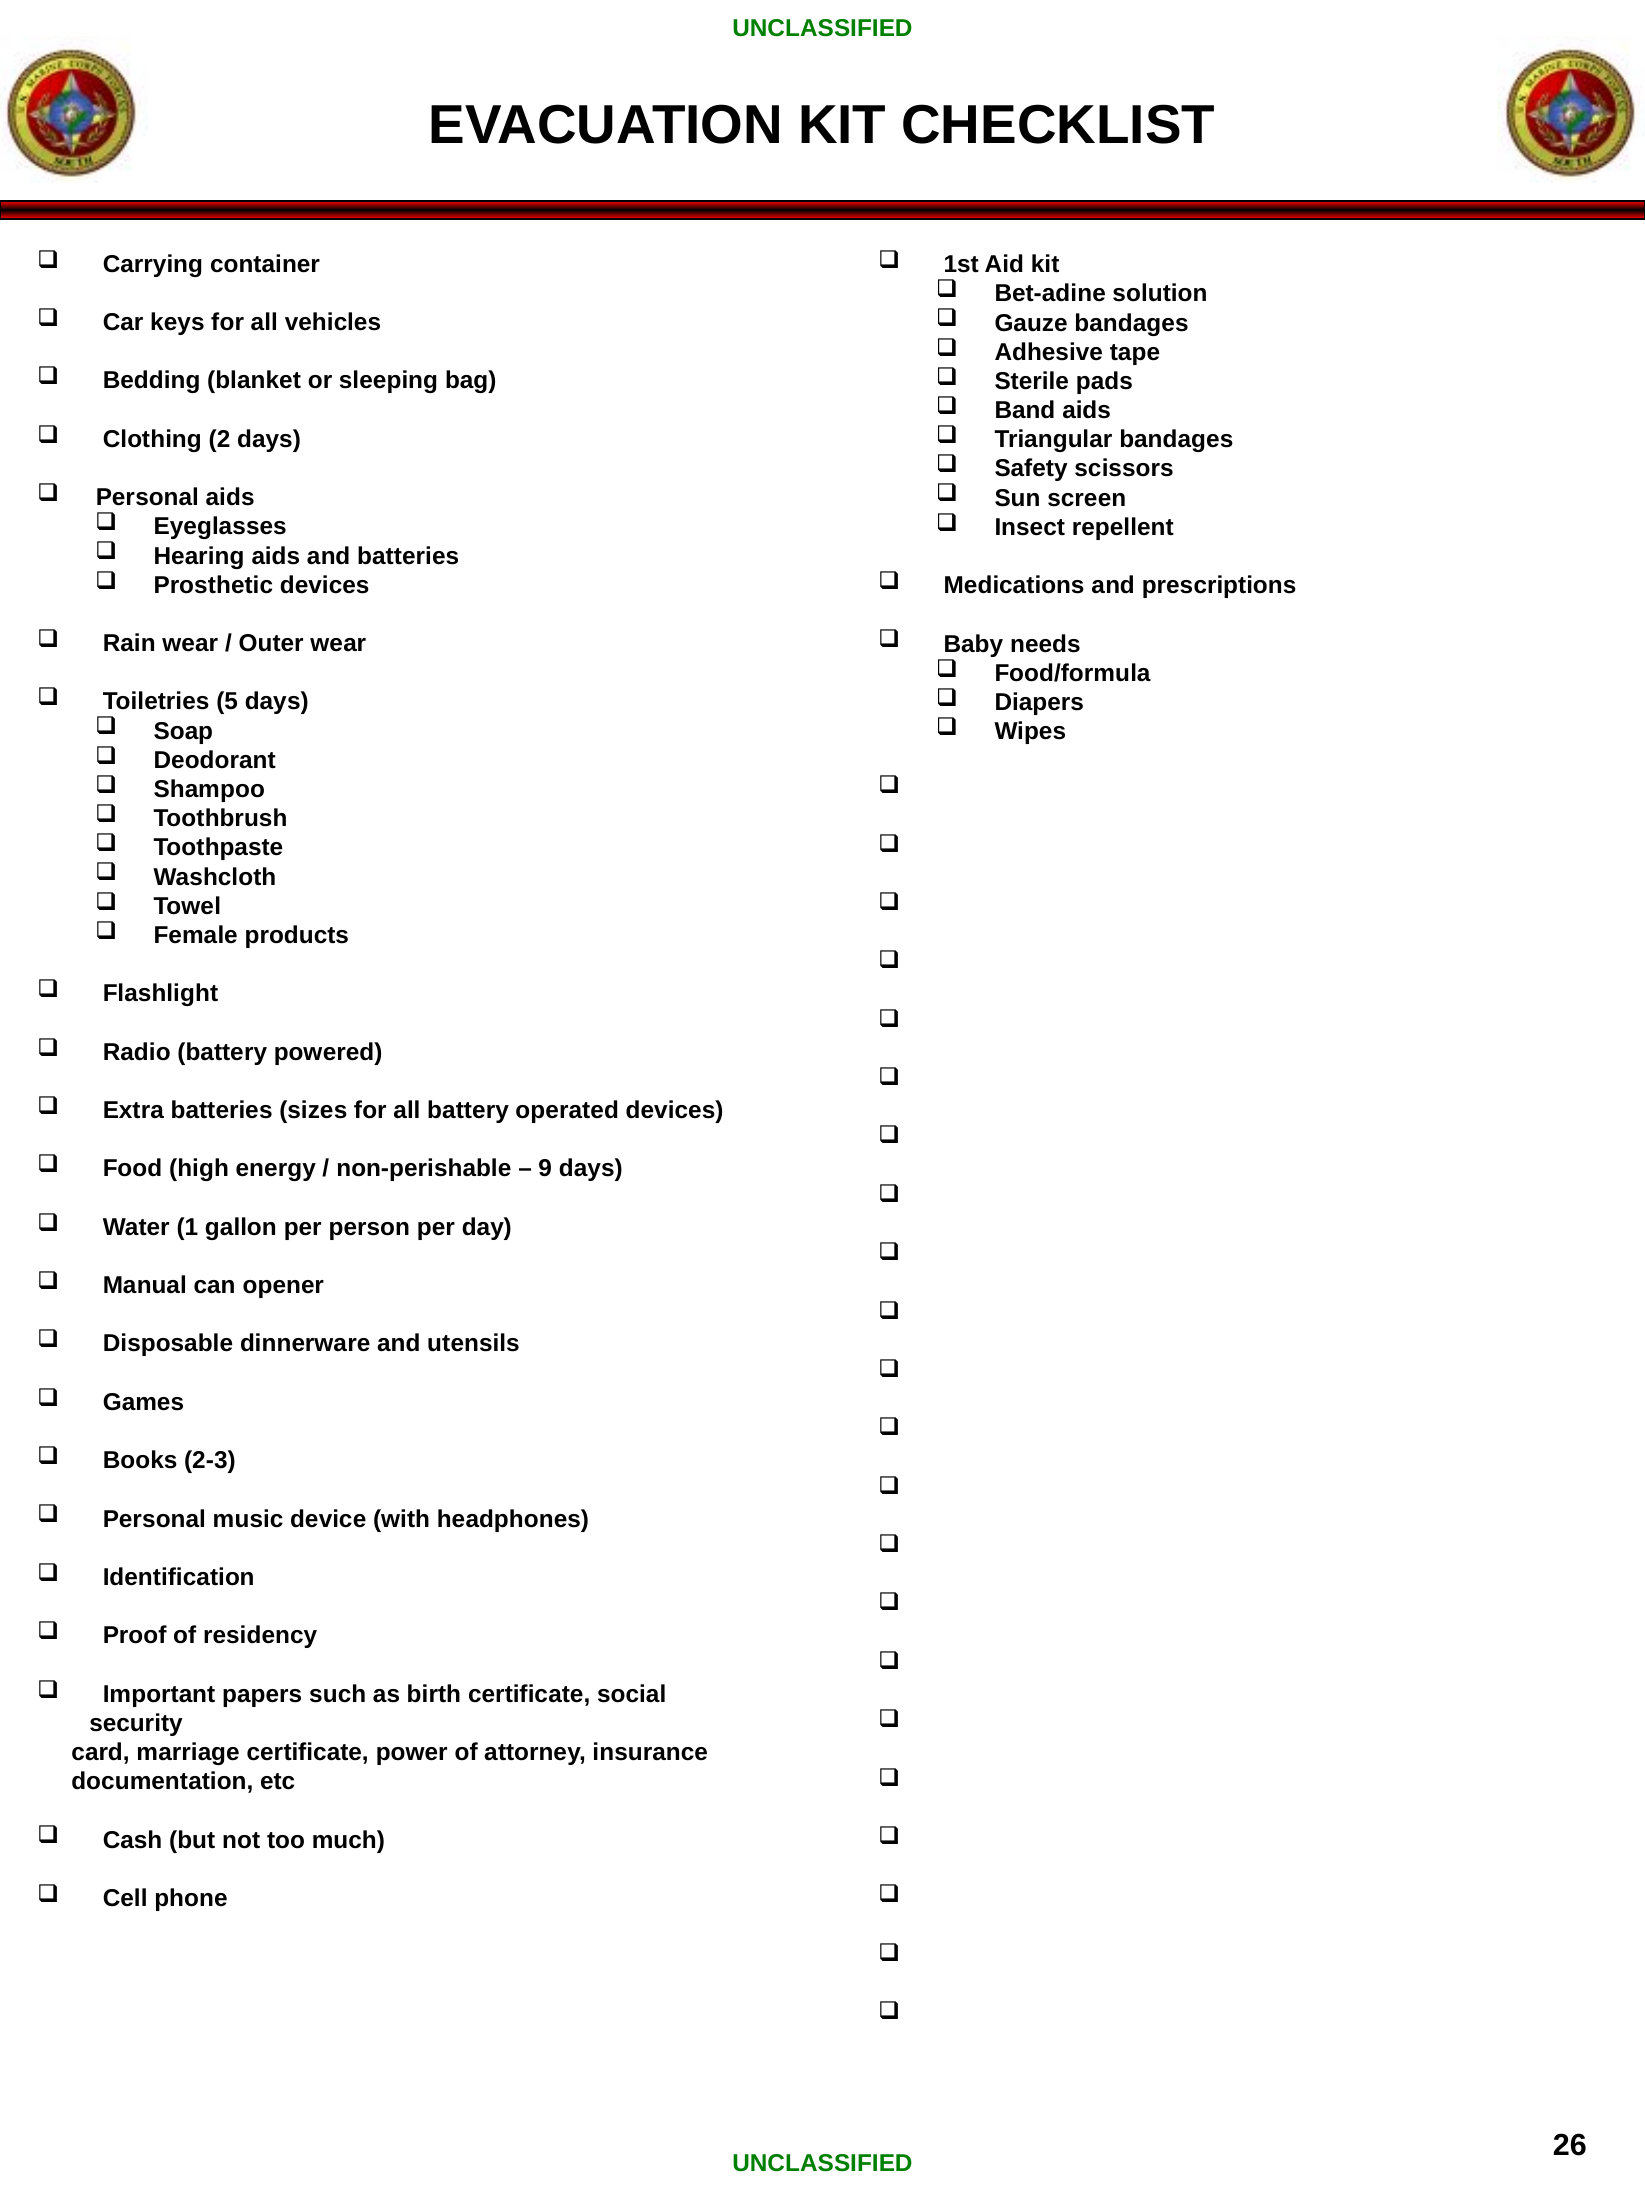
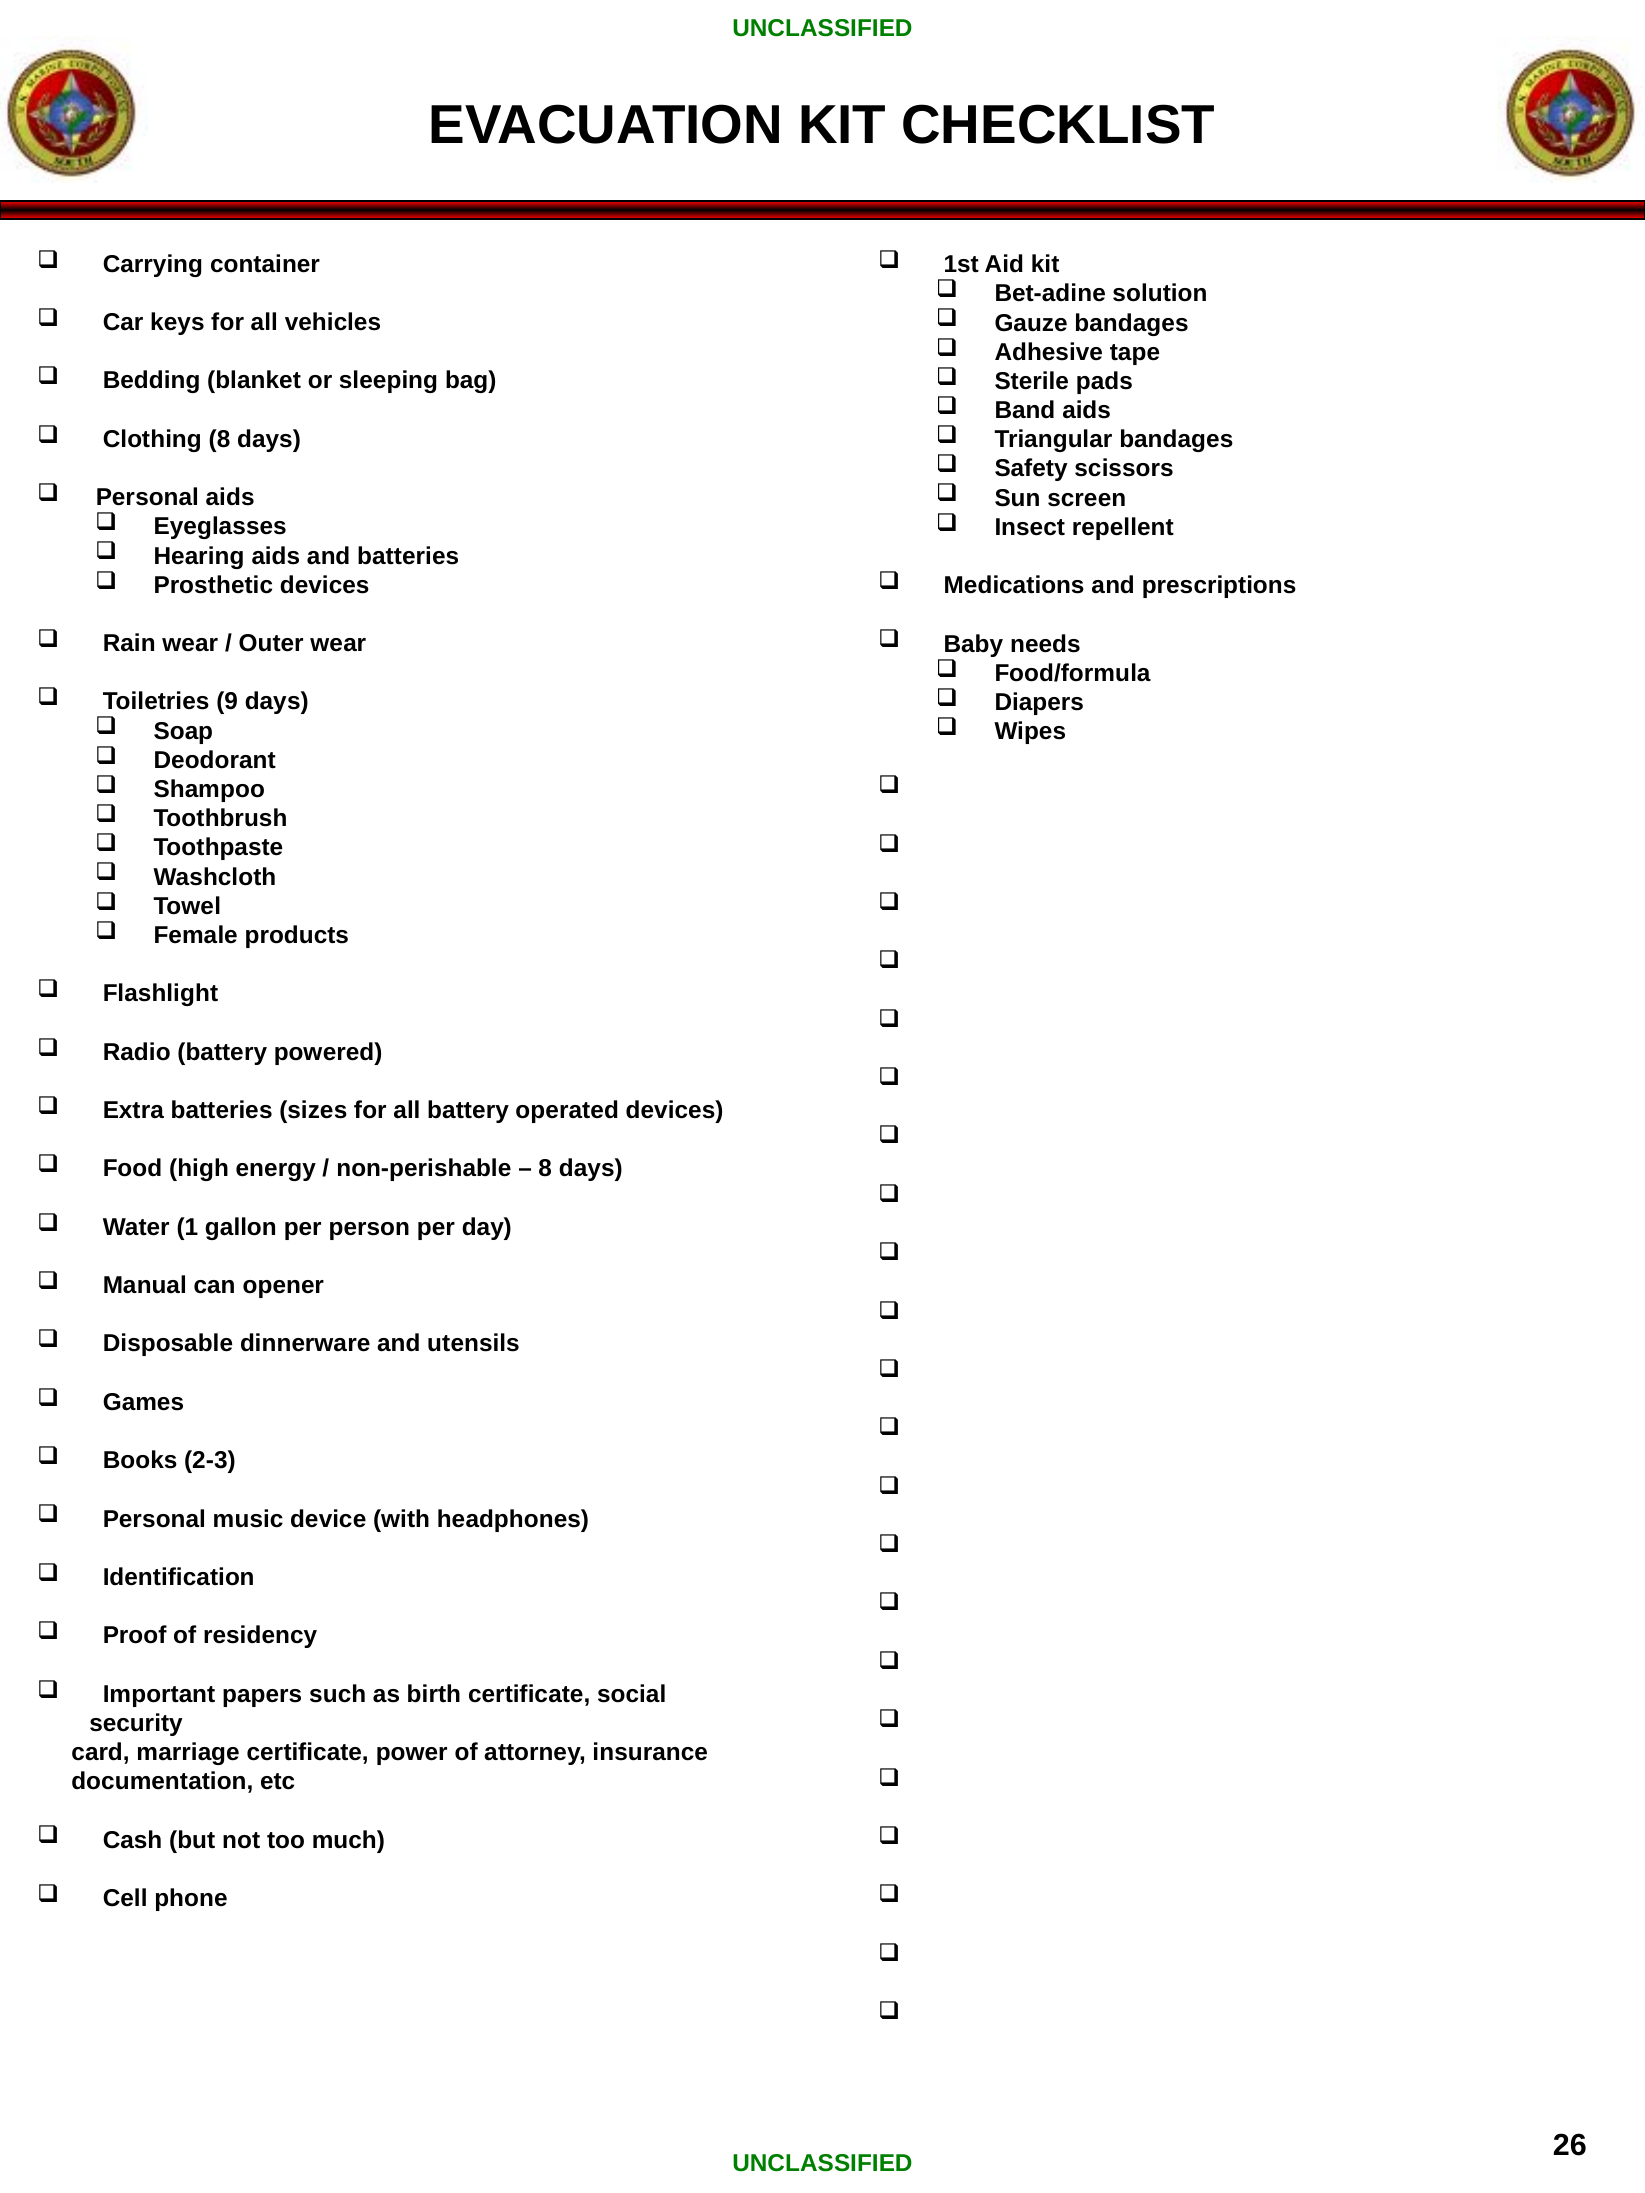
Clothing 2: 2 -> 8
5: 5 -> 9
9 at (545, 1169): 9 -> 8
